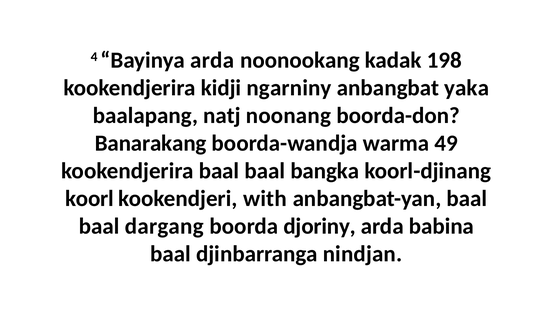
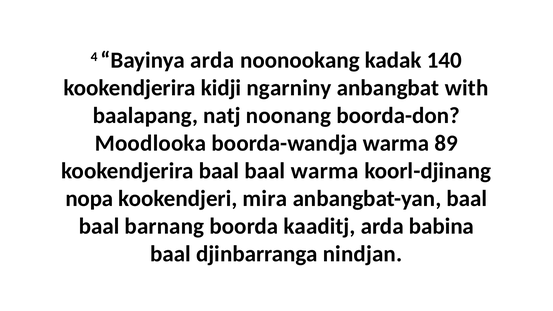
198: 198 -> 140
yaka: yaka -> with
Banarakang: Banarakang -> Moodlooka
49: 49 -> 89
baal bangka: bangka -> warma
koorl: koorl -> nopa
with: with -> mira
dargang: dargang -> barnang
djoriny: djoriny -> kaaditj
